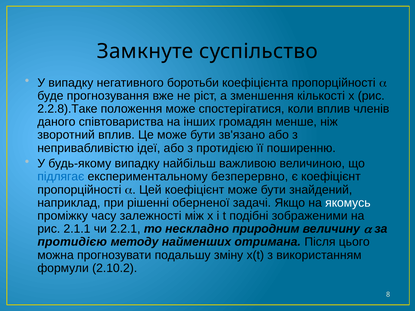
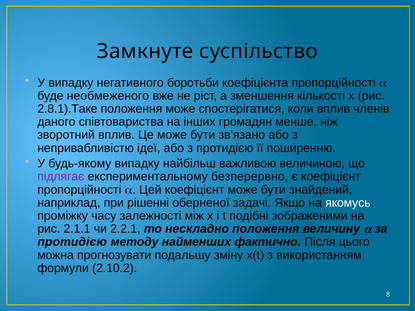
прогнозування: прогнозування -> необмеженого
2.2.8).Таке: 2.2.8).Таке -> 2.8.1).Таке
підлягає colour: blue -> purple
нескладно природним: природним -> положення
отримана: отримана -> фактично
